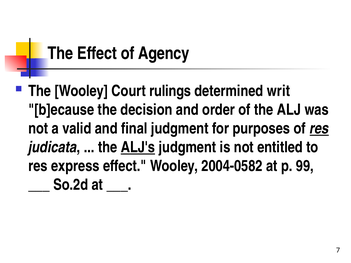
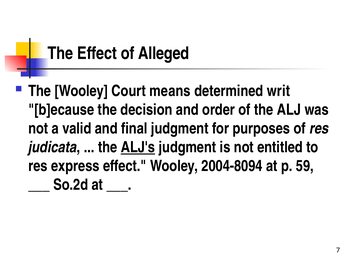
Agency: Agency -> Alleged
rulings: rulings -> means
res at (319, 129) underline: present -> none
2004-0582: 2004-0582 -> 2004-8094
99: 99 -> 59
